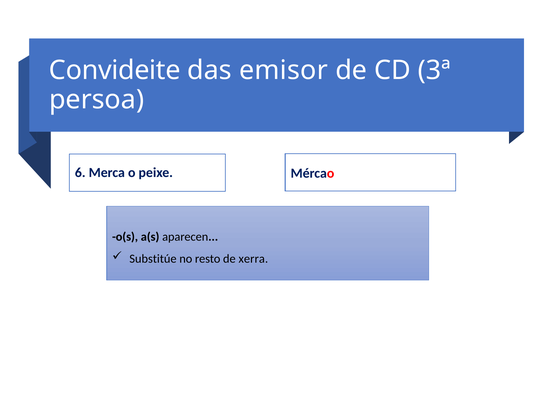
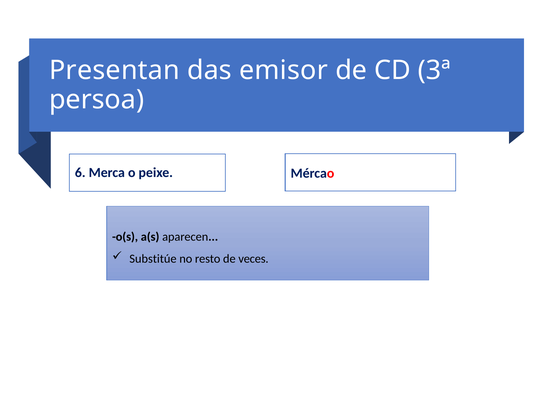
Convideite: Convideite -> Presentan
xerra: xerra -> veces
